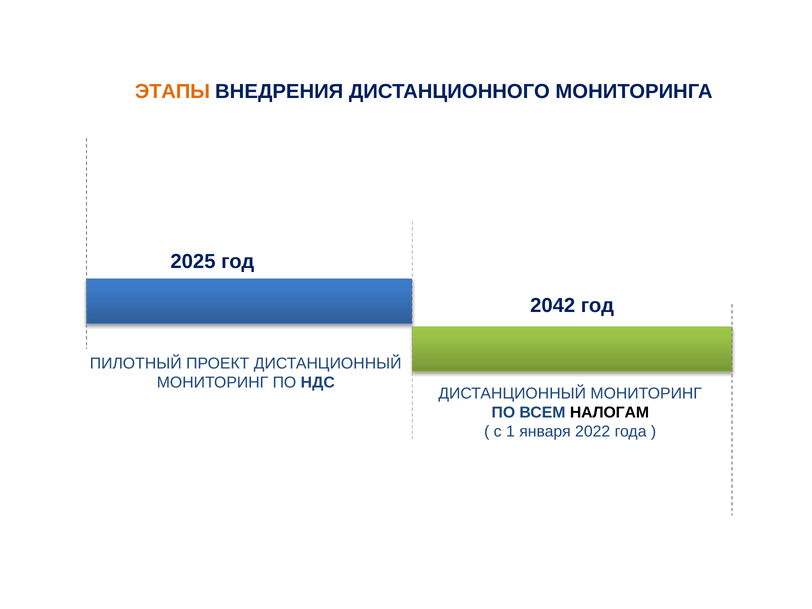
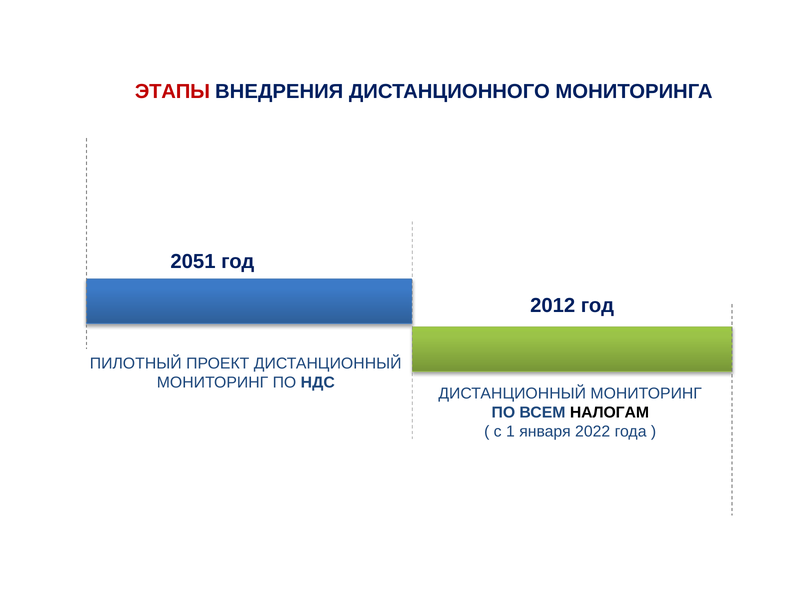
ЭТАПЫ colour: orange -> red
2025: 2025 -> 2051
2042: 2042 -> 2012
